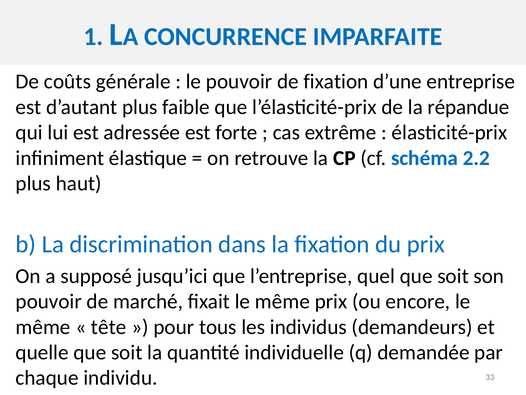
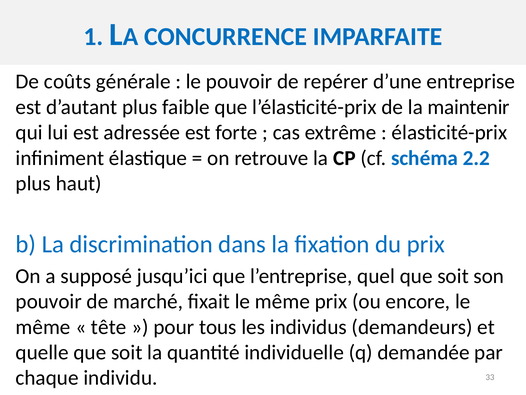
de fixation: fixation -> repérer
répandue: répandue -> maintenir
